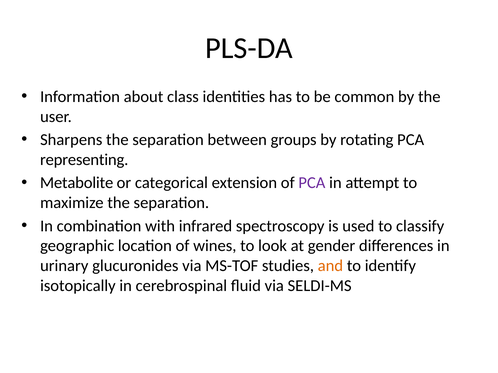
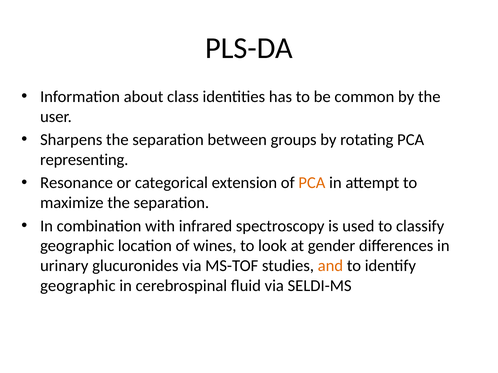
Metabolite: Metabolite -> Resonance
PCA at (312, 183) colour: purple -> orange
isotopically at (78, 286): isotopically -> geographic
